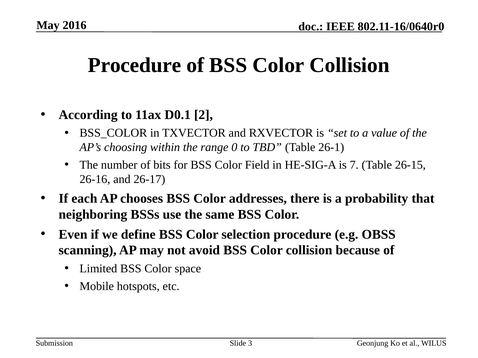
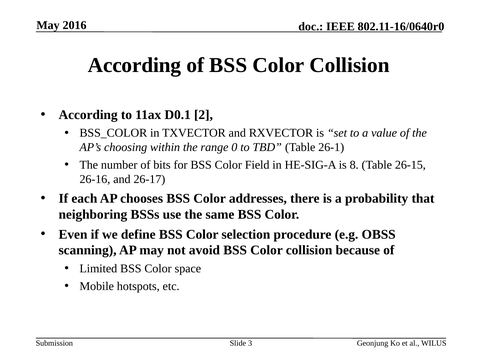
Procedure at (135, 65): Procedure -> According
7: 7 -> 8
